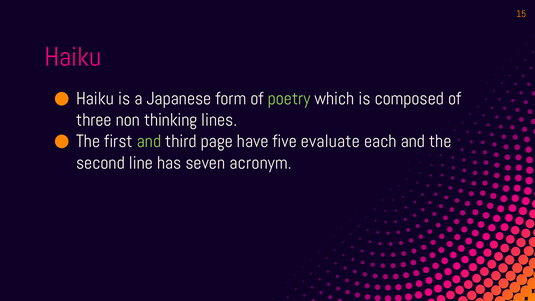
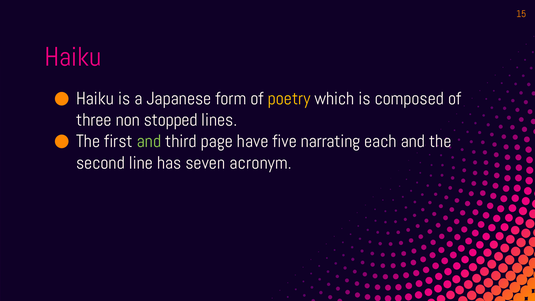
poetry colour: light green -> yellow
thinking: thinking -> stopped
evaluate: evaluate -> narrating
